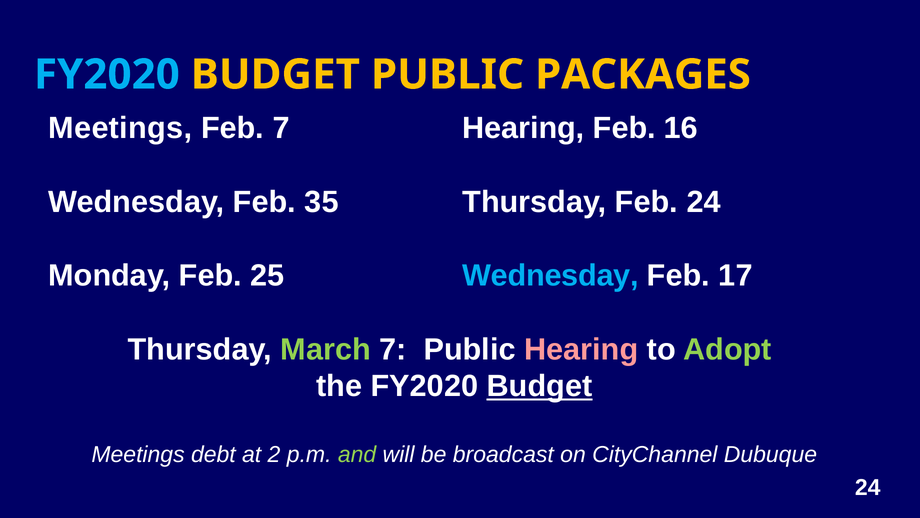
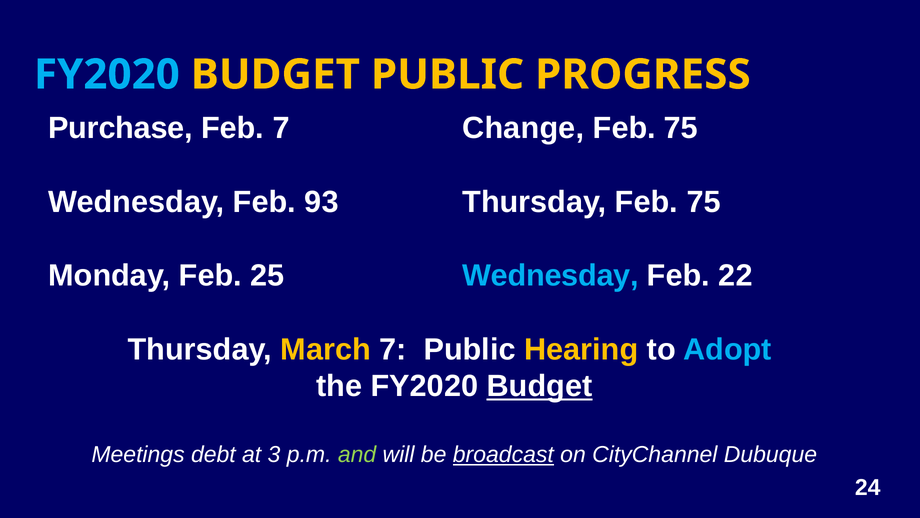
PACKAGES: PACKAGES -> PROGRESS
Meetings at (120, 128): Meetings -> Purchase
7 Hearing: Hearing -> Change
16 at (681, 128): 16 -> 75
35: 35 -> 93
Thursday Feb 24: 24 -> 75
17: 17 -> 22
March colour: light green -> yellow
Hearing at (581, 349) colour: pink -> yellow
Adopt colour: light green -> light blue
2: 2 -> 3
broadcast underline: none -> present
